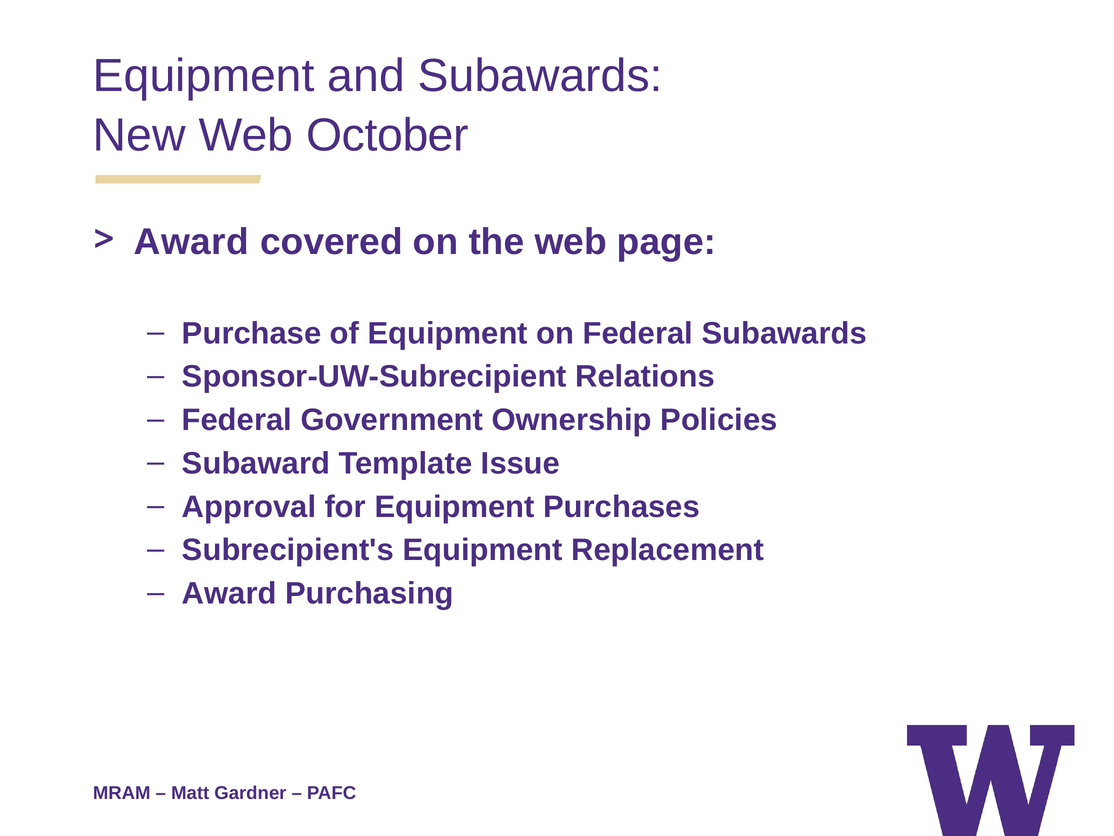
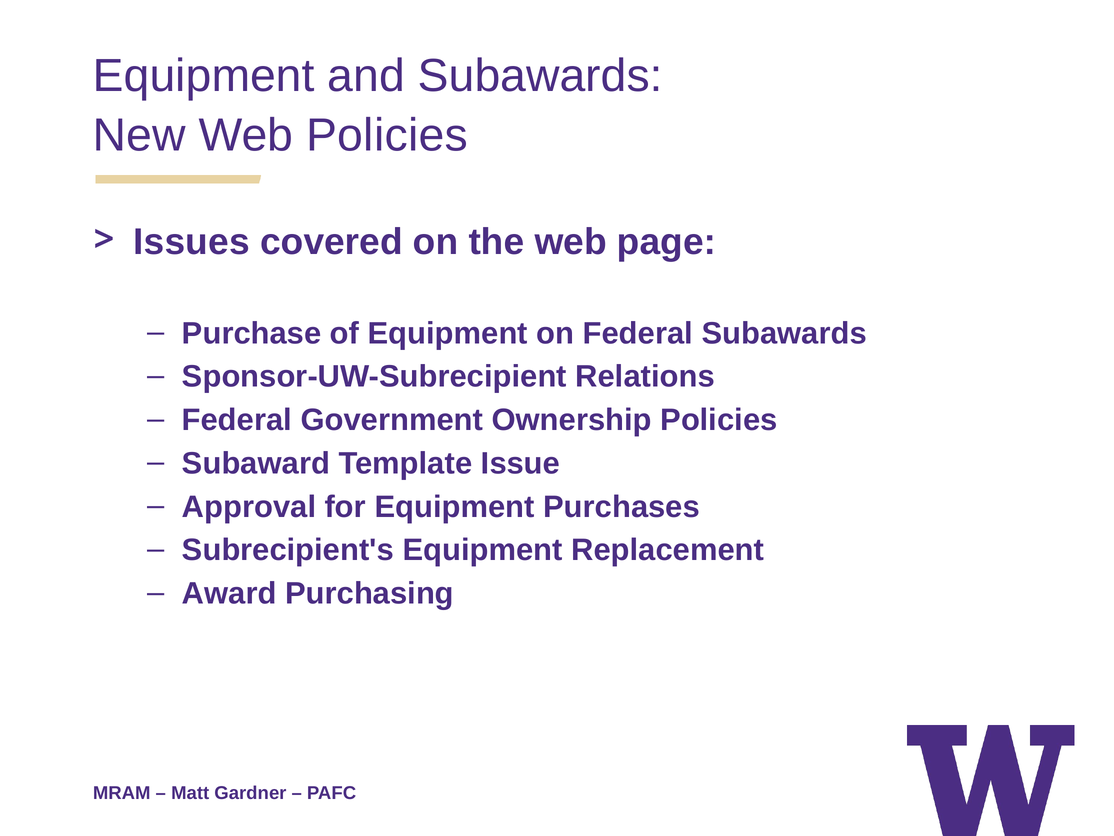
Web October: October -> Policies
Award at (191, 242): Award -> Issues
